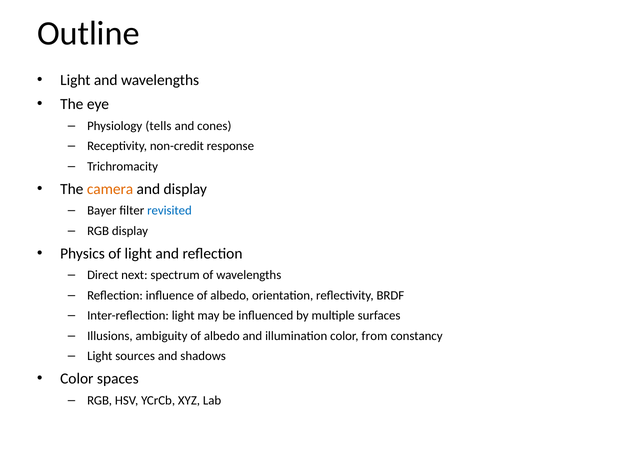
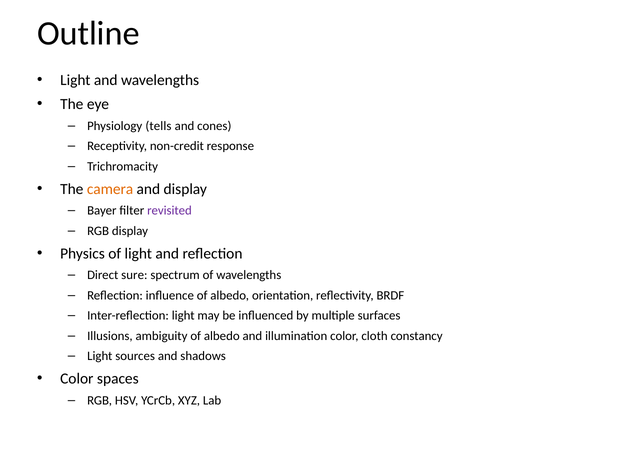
revisited colour: blue -> purple
next: next -> sure
from: from -> cloth
